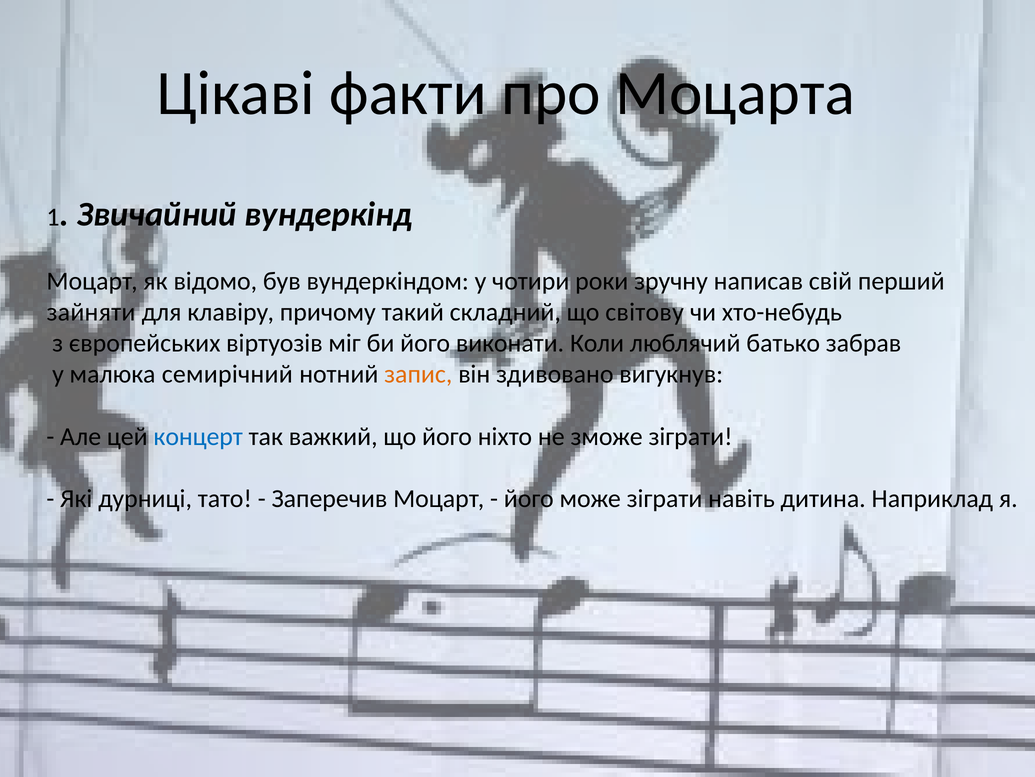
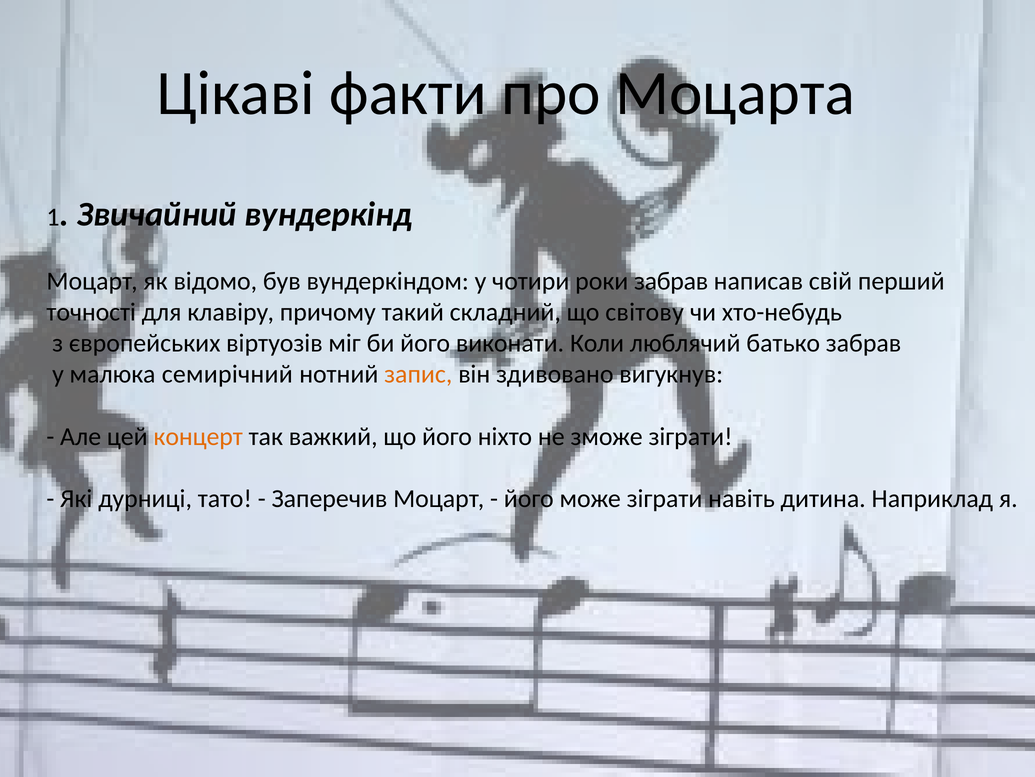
роки зручну: зручну -> забрав
зайняти: зайняти -> точності
концерт colour: blue -> orange
